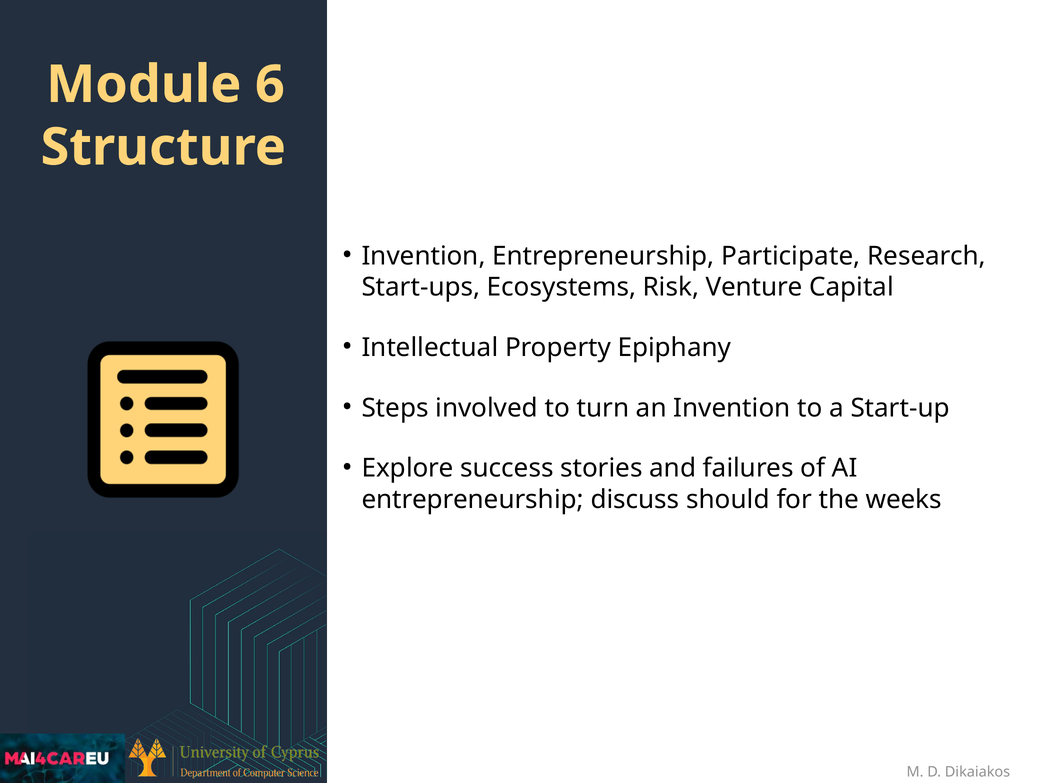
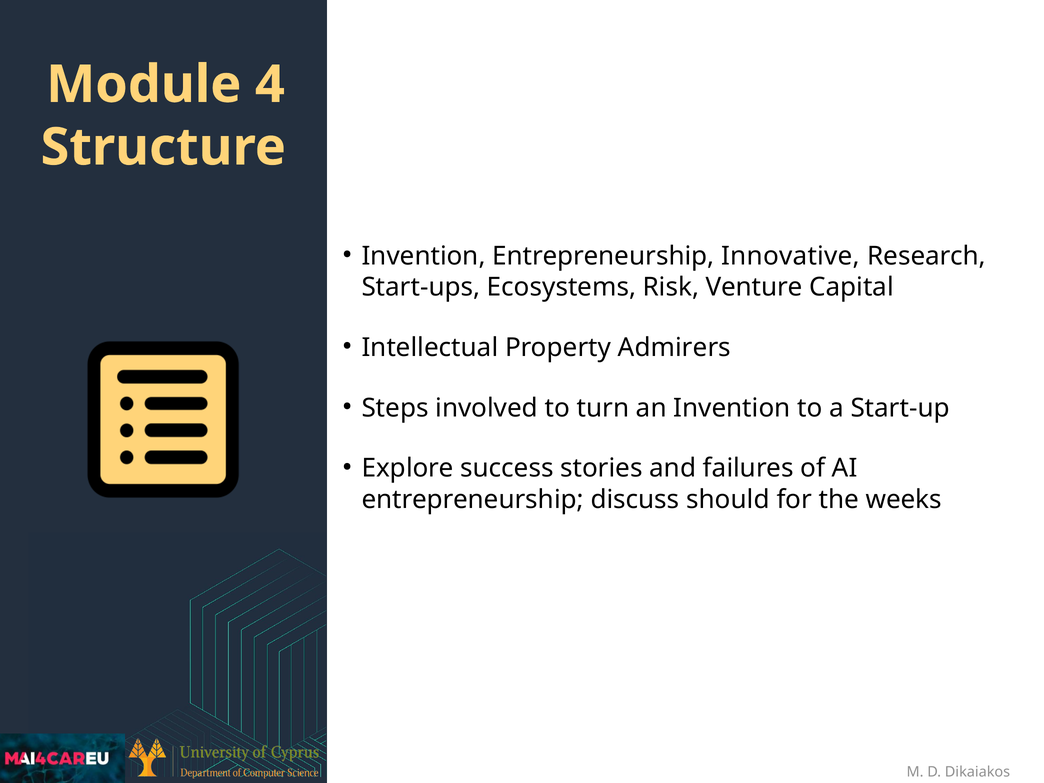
6: 6 -> 4
Participate: Participate -> Innovative
Epiphany: Epiphany -> Admirers
